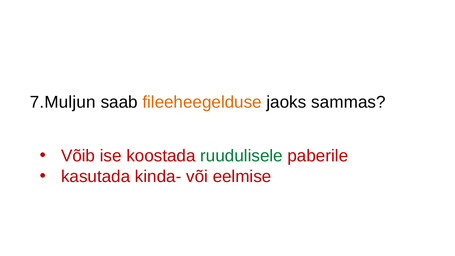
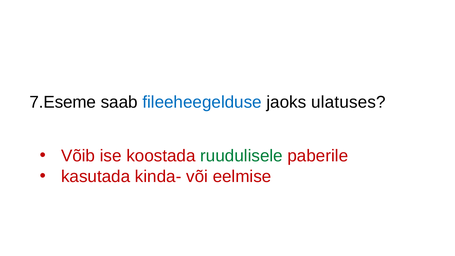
7.Muljun: 7.Muljun -> 7.Eseme
fileeheegelduse colour: orange -> blue
sammas: sammas -> ulatuses
